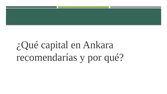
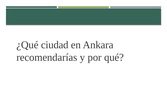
capital: capital -> ciudad
